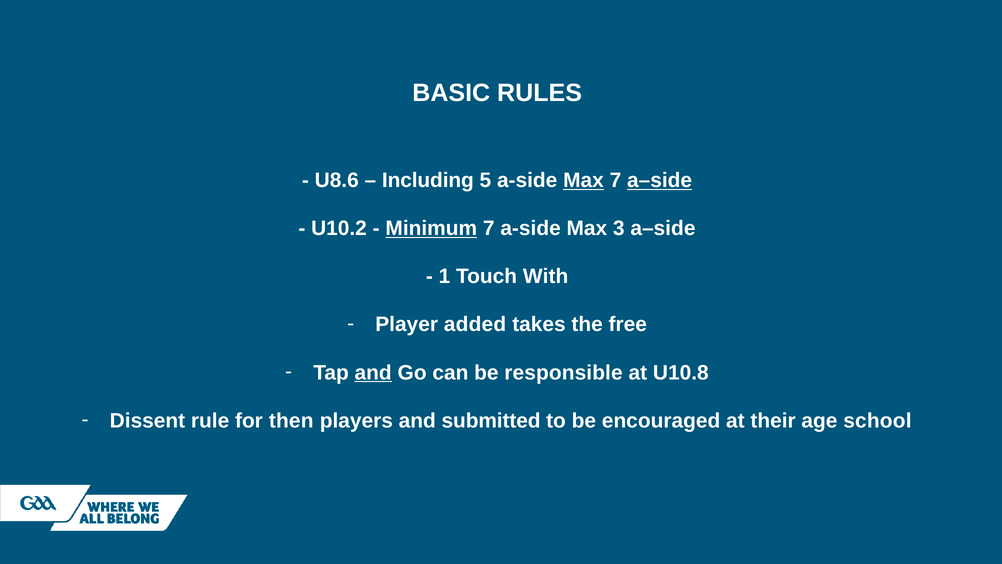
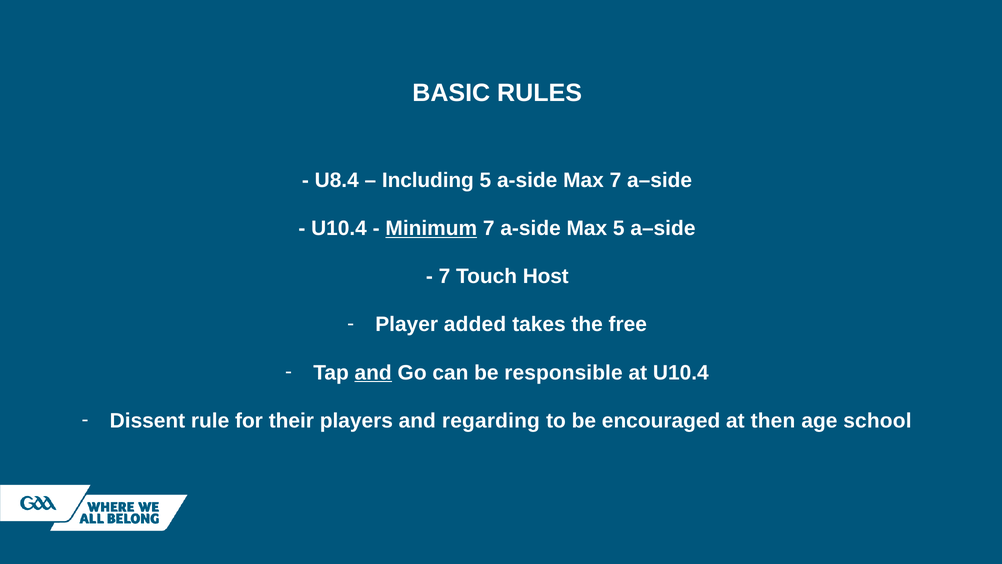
U8.6: U8.6 -> U8.4
Max at (584, 180) underline: present -> none
a–side at (660, 180) underline: present -> none
U10.2 at (339, 228): U10.2 -> U10.4
Max 3: 3 -> 5
1 at (444, 276): 1 -> 7
With: With -> Host
at U10.8: U10.8 -> U10.4
then: then -> their
submitted: submitted -> regarding
their: their -> then
